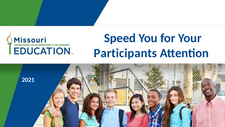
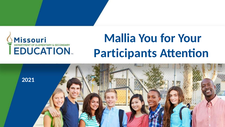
Speed: Speed -> Mallia
